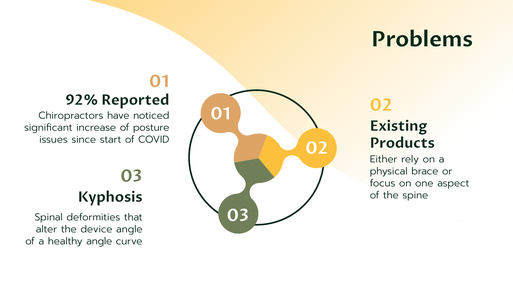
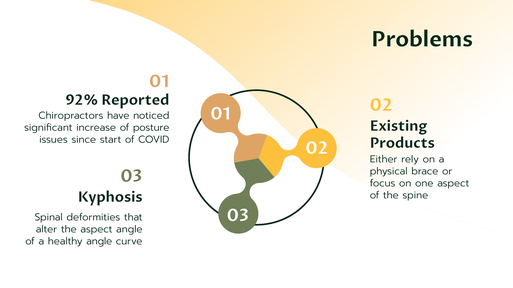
the device: device -> aspect
